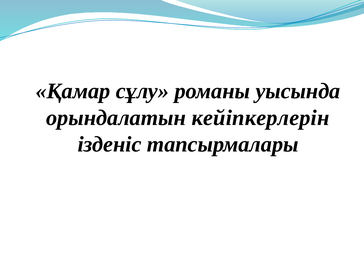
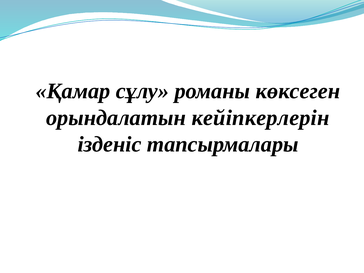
уысында: уысында -> көксеген
